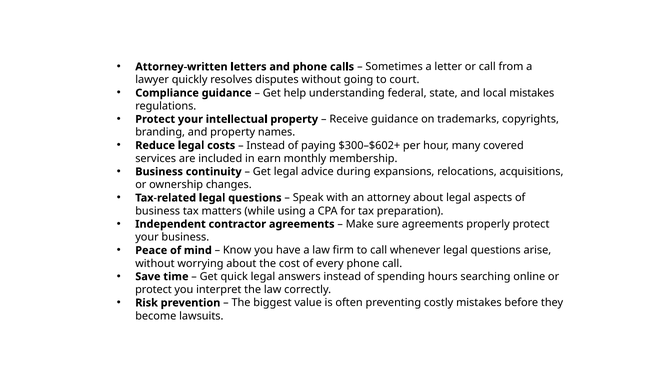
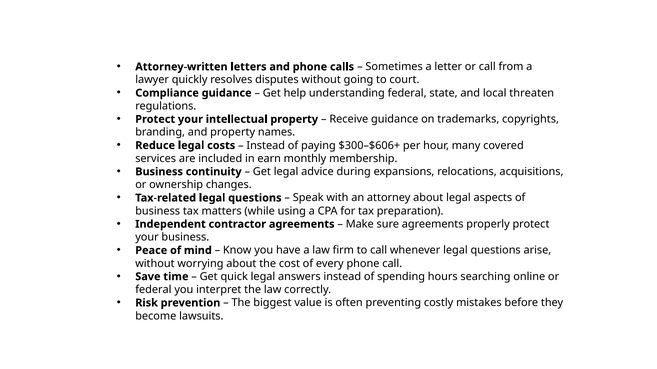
local mistakes: mistakes -> threaten
$300–$602+: $300–$602+ -> $300–$606+
protect at (153, 290): protect -> federal
